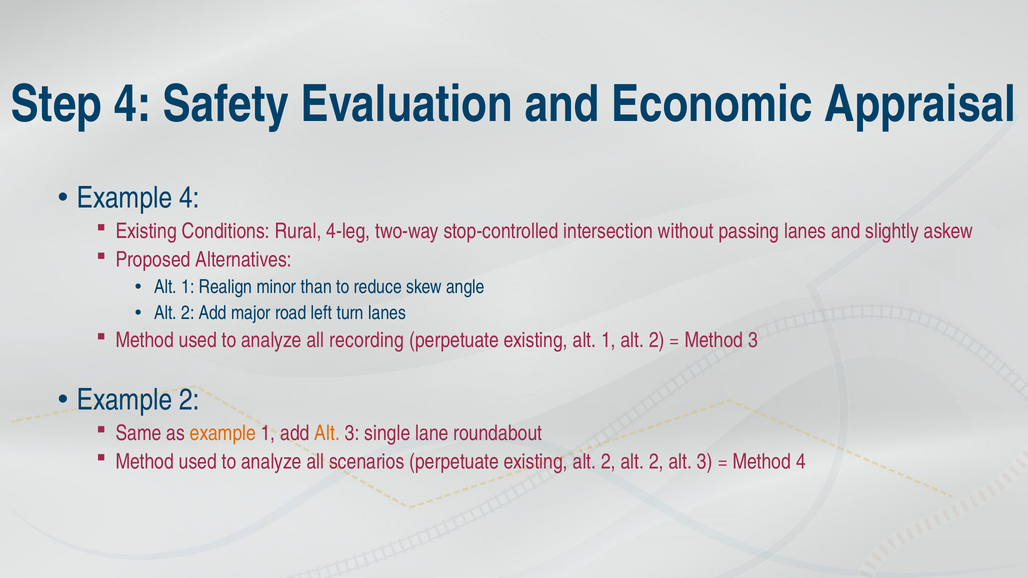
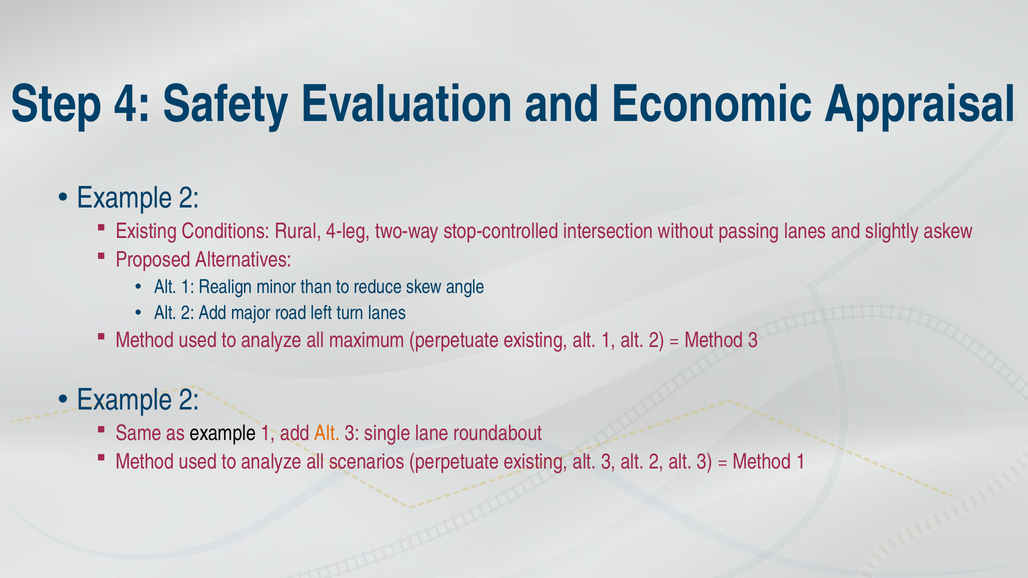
4 at (189, 198): 4 -> 2
recording: recording -> maximum
example at (223, 433) colour: orange -> black
existing alt 2: 2 -> 3
Method 4: 4 -> 1
